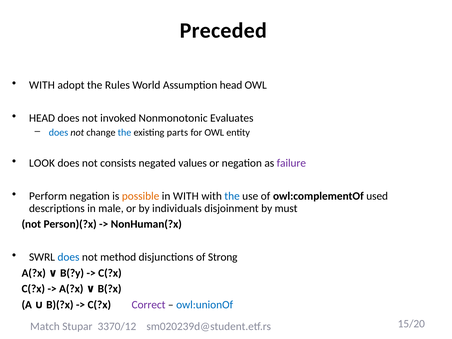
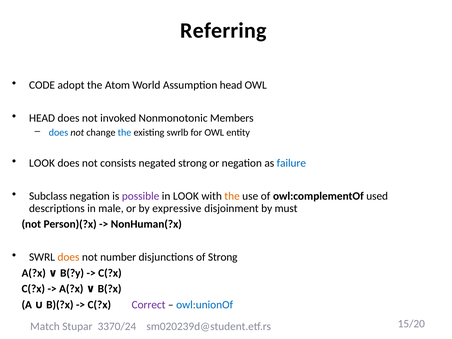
Preceded: Preceded -> Referring
WITH at (42, 85): WITH -> CODE
Rules: Rules -> Atom
Evaluates: Evaluates -> Members
parts: parts -> swrlb
negated values: values -> strong
failure colour: purple -> blue
Perform: Perform -> Subclass
possible colour: orange -> purple
in WITH: WITH -> LOOK
the at (232, 196) colour: blue -> orange
individuals: individuals -> expressive
does at (69, 257) colour: blue -> orange
method: method -> number
3370/12: 3370/12 -> 3370/24
